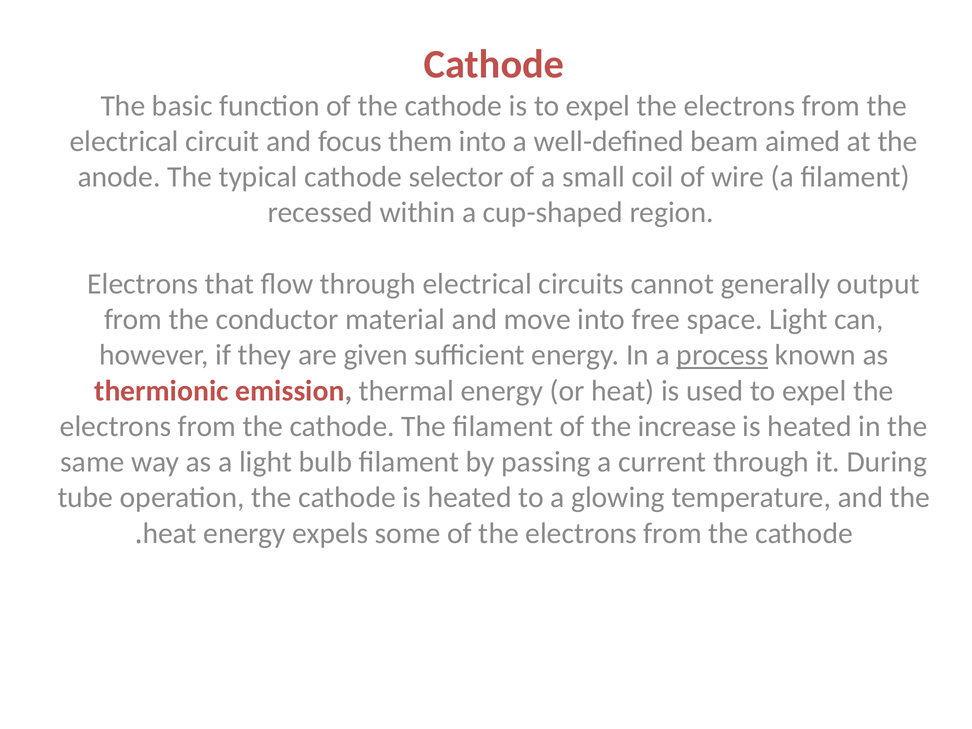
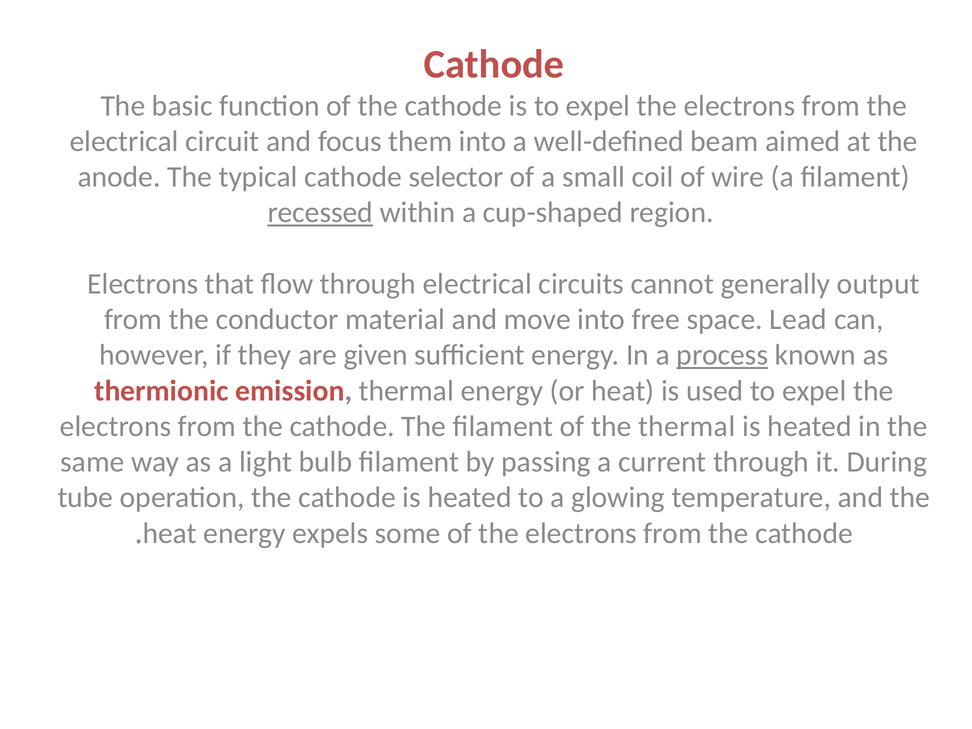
recessed underline: none -> present
space Light: Light -> Lead
the increase: increase -> thermal
